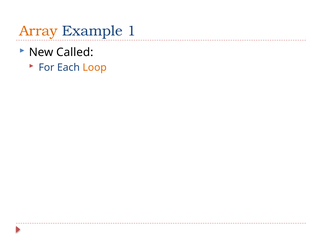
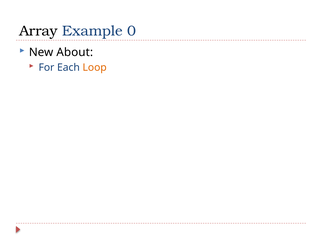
Array colour: orange -> black
1: 1 -> 0
Called: Called -> About
